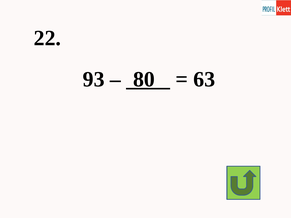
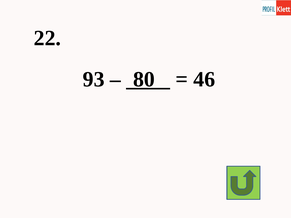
63: 63 -> 46
